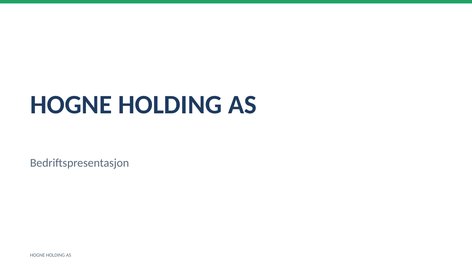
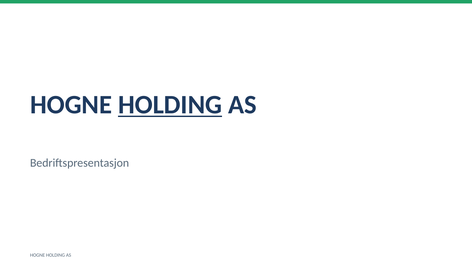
HOLDING at (170, 105) underline: none -> present
